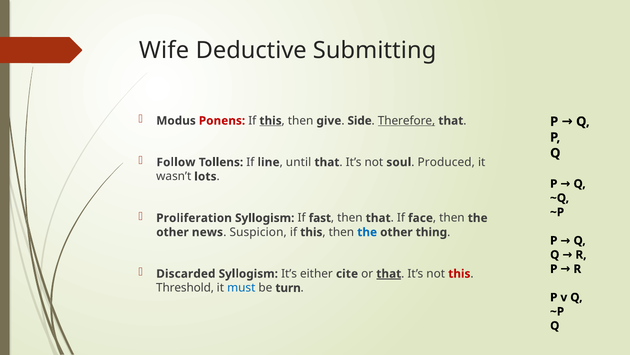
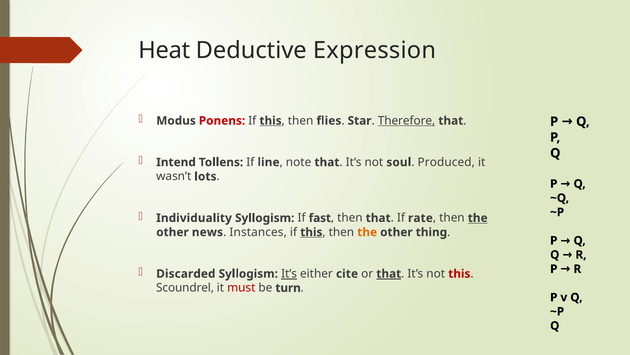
Wife: Wife -> Heat
Submitting: Submitting -> Expression
give: give -> flies
Side: Side -> Star
Follow: Follow -> Intend
until: until -> note
Proliferation: Proliferation -> Individuality
face: face -> rate
the at (478, 218) underline: none -> present
Suspicion: Suspicion -> Instances
this at (311, 232) underline: none -> present
the at (367, 232) colour: blue -> orange
It’s at (289, 273) underline: none -> present
Threshold: Threshold -> Scoundrel
must colour: blue -> red
